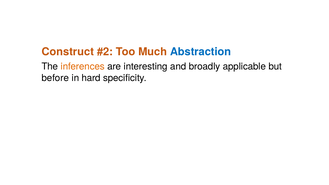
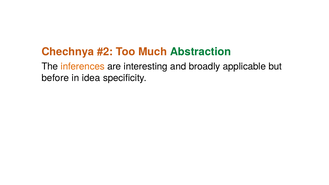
Construct: Construct -> Chechnya
Abstraction colour: blue -> green
hard: hard -> idea
